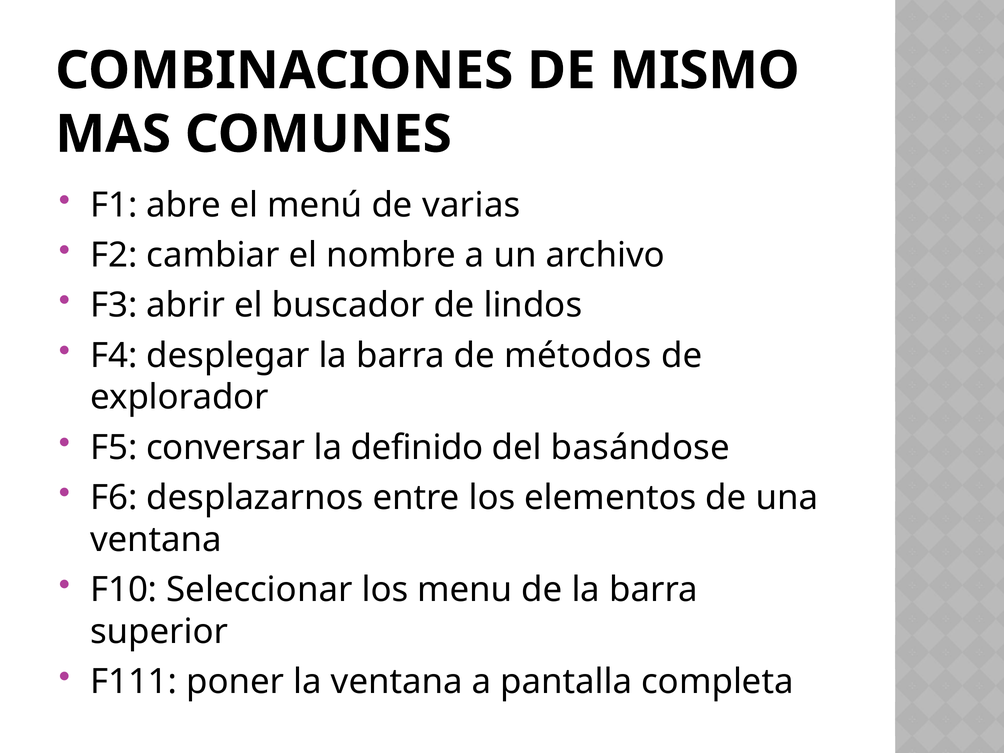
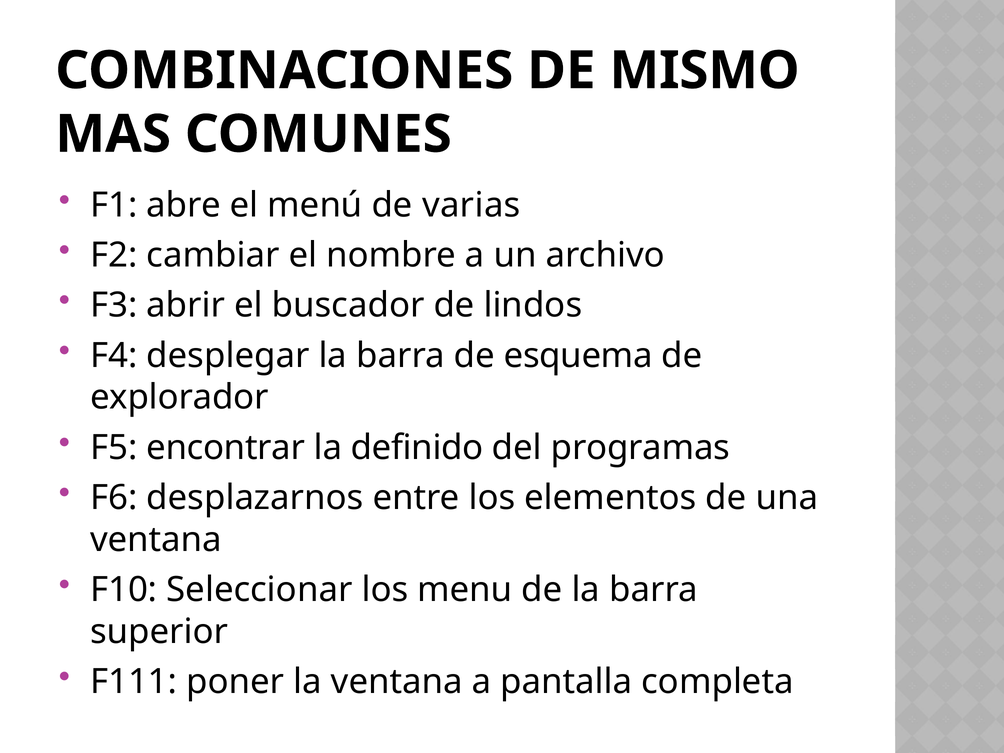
métodos: métodos -> esquema
conversar: conversar -> encontrar
basándose: basándose -> programas
